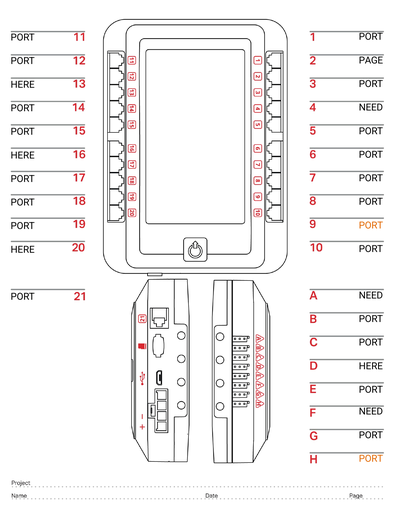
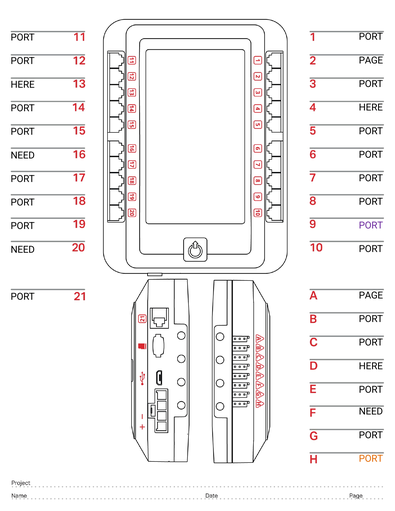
NEED at (371, 108): NEED -> HERE
HERE at (23, 155): HERE -> NEED
PORT at (371, 225) colour: orange -> purple
HERE at (23, 250): HERE -> NEED
NEED at (371, 295): NEED -> PAGE
